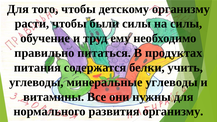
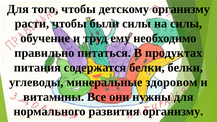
белки учить: учить -> белки
минеральные углеводы: углеводы -> здоровом
